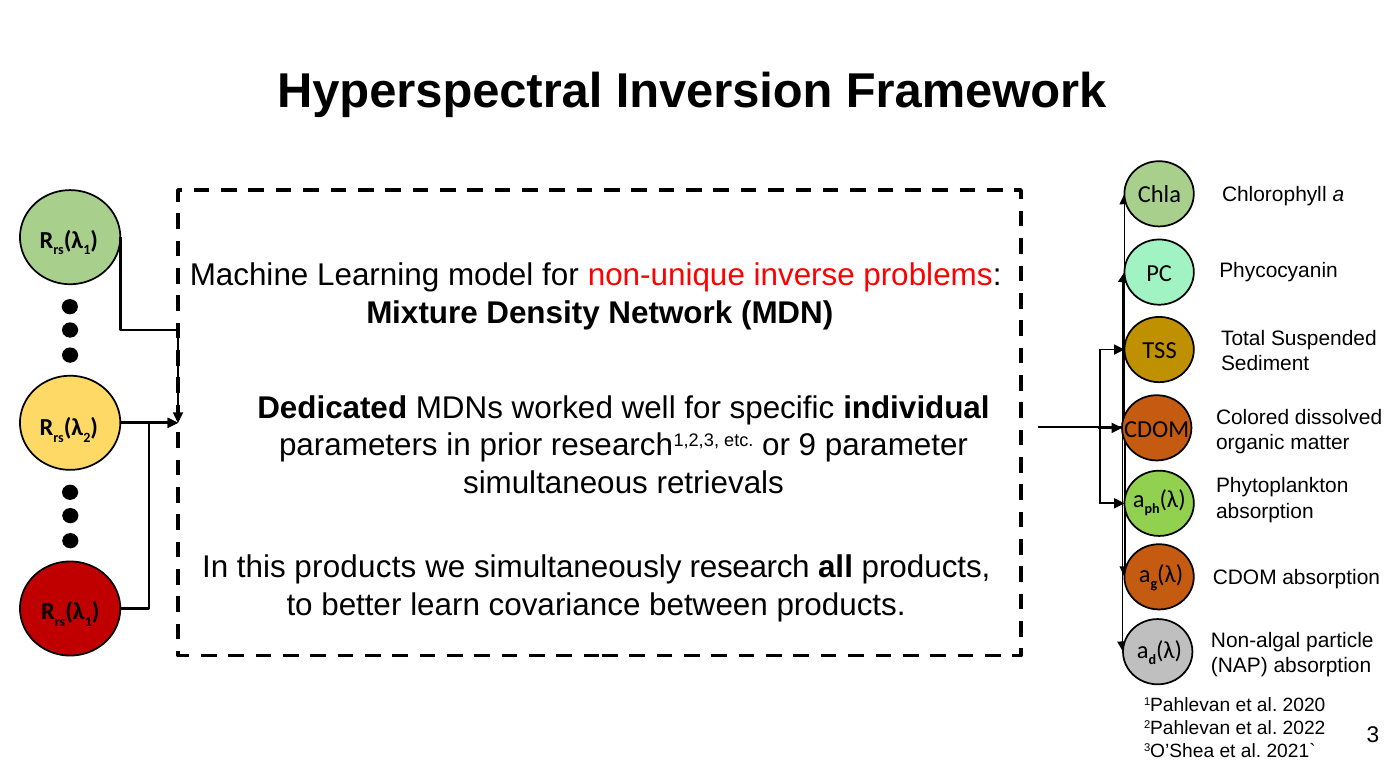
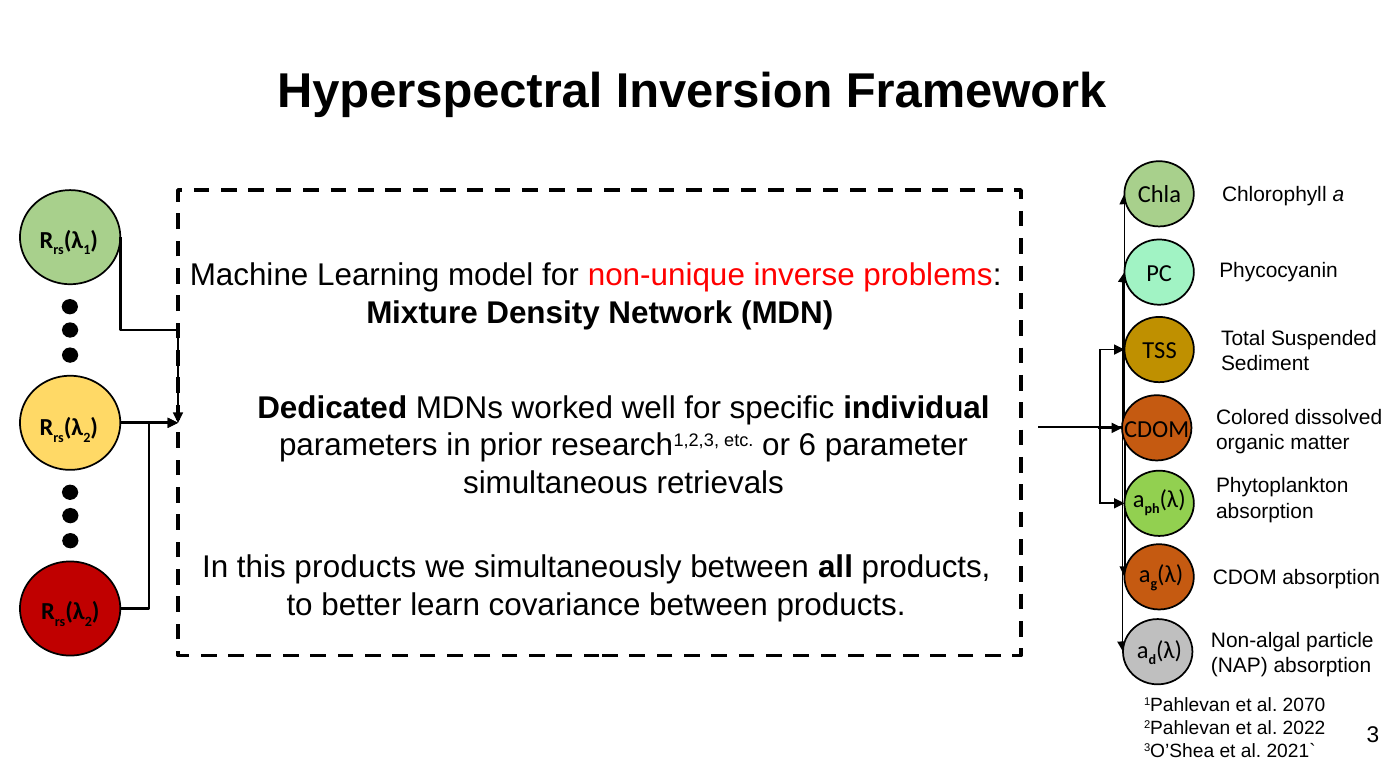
9: 9 -> 6
simultaneously research: research -> between
1 at (88, 621): 1 -> 2
2020: 2020 -> 2070
